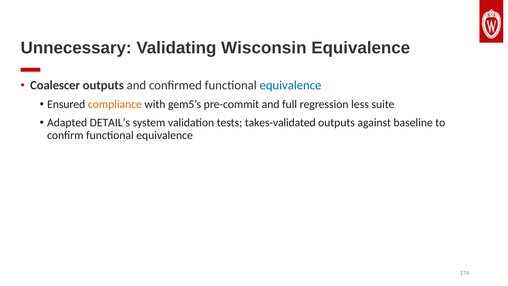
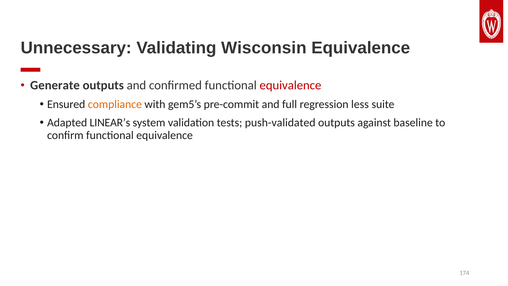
Coalescer: Coalescer -> Generate
equivalence at (290, 85) colour: blue -> red
DETAIL’s: DETAIL’s -> LINEAR’s
takes-validated: takes-validated -> push-validated
